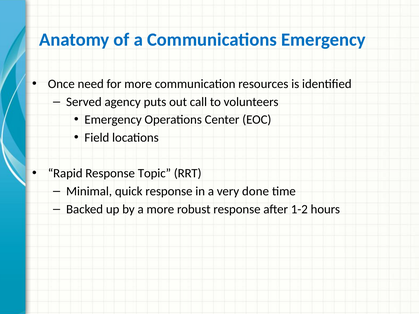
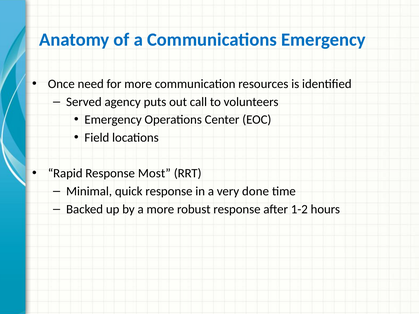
Topic: Topic -> Most
